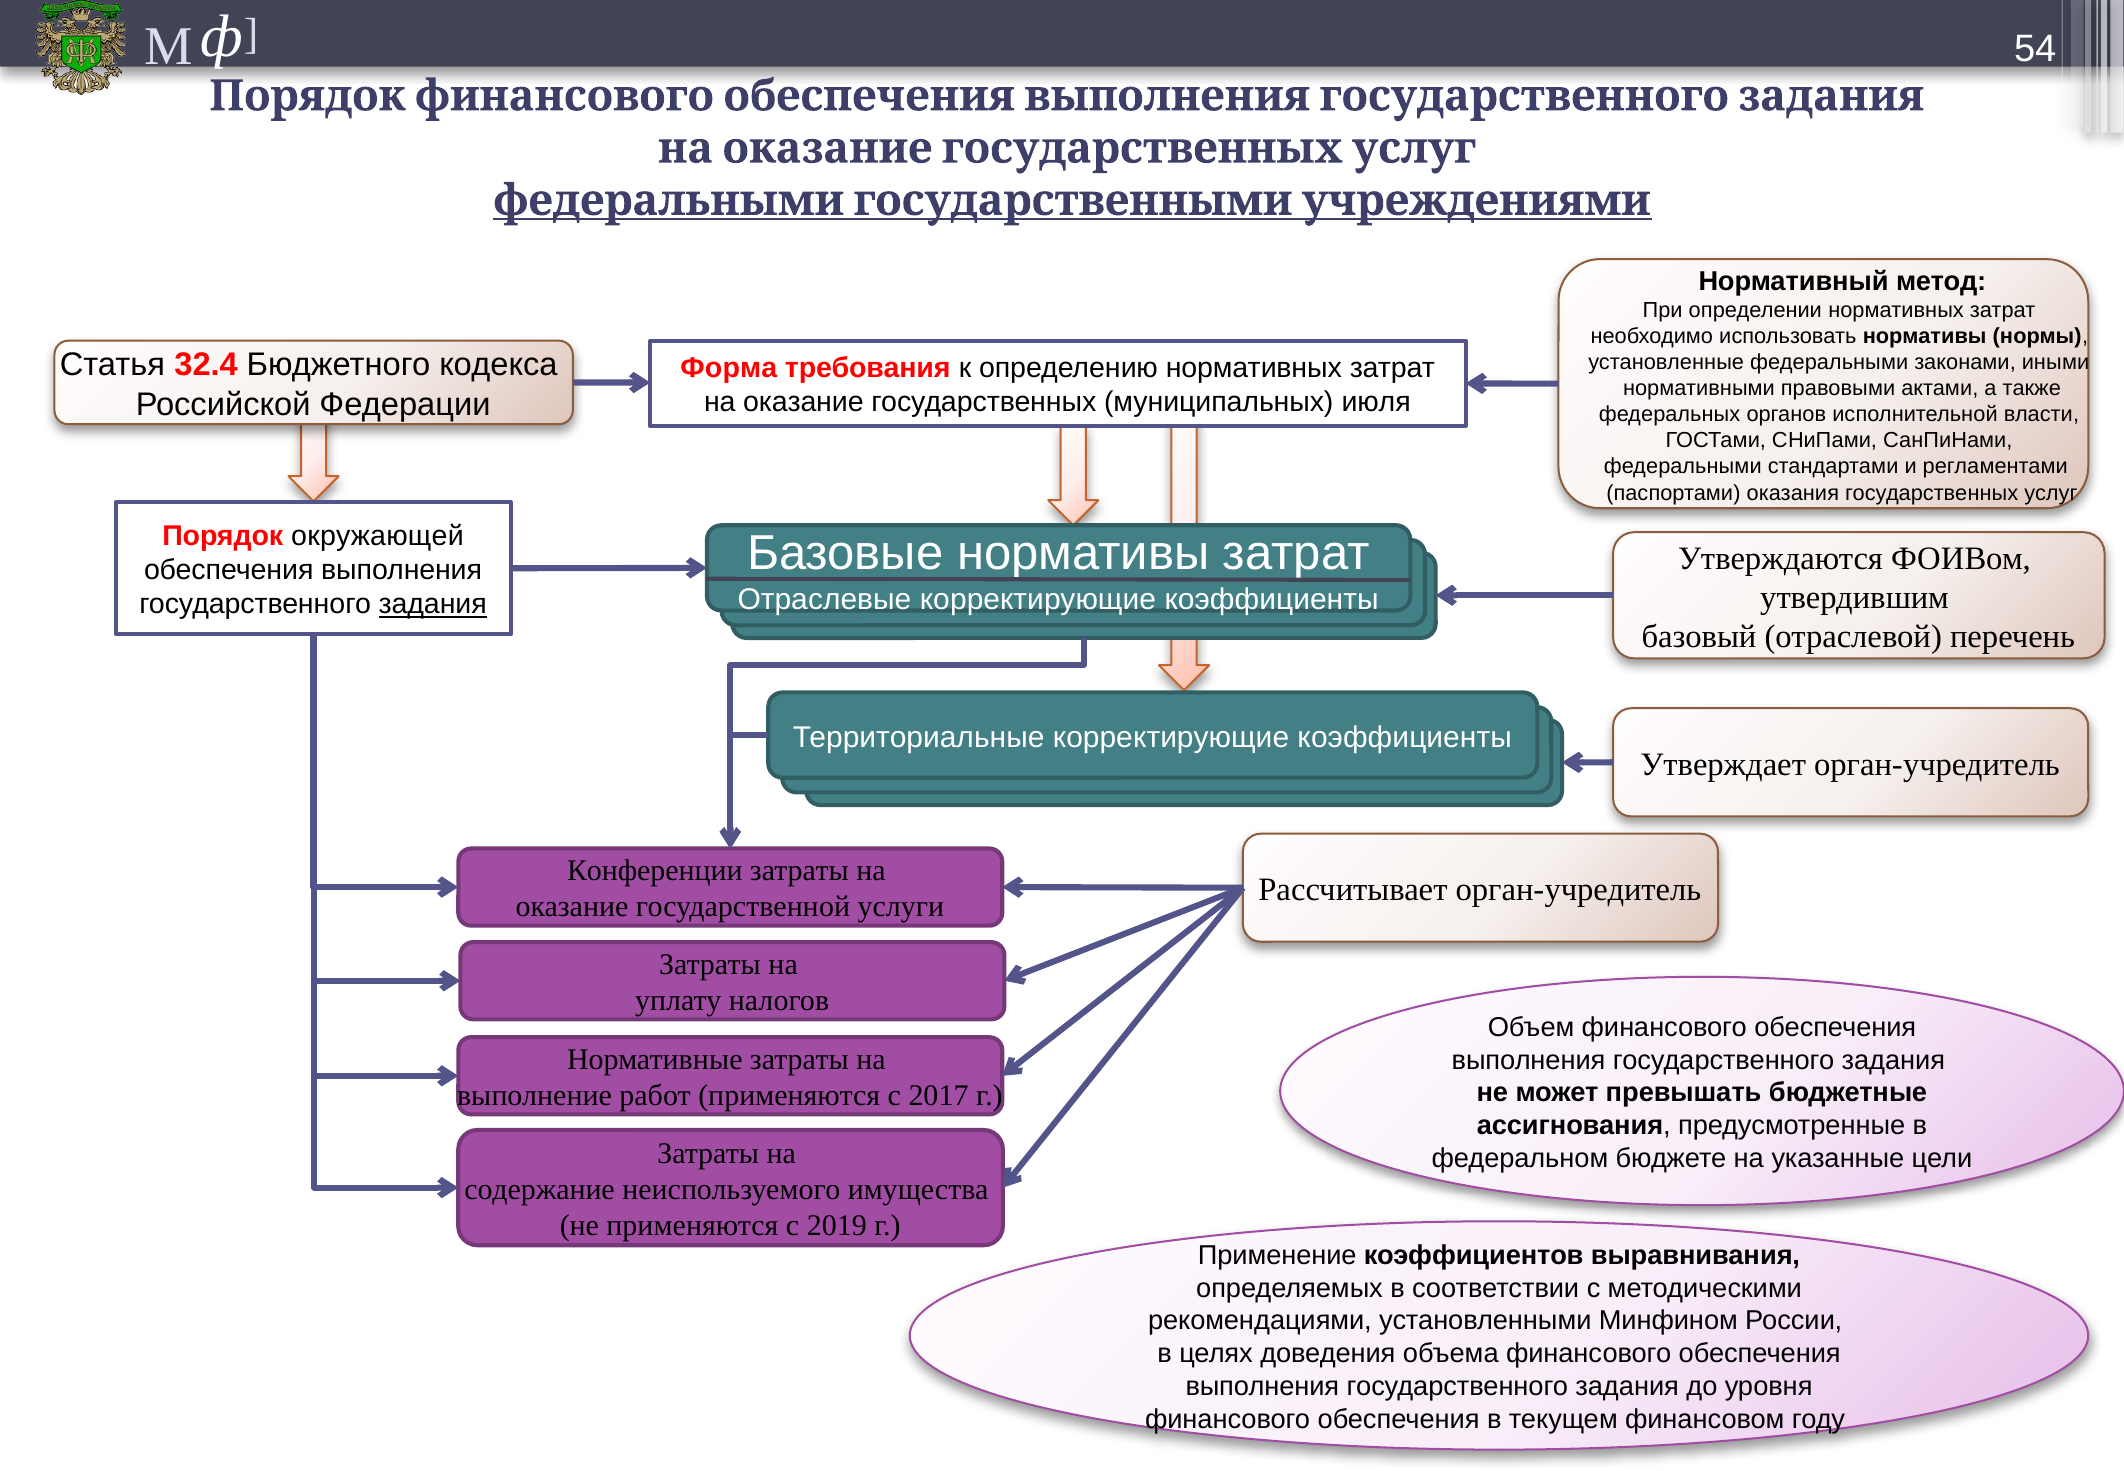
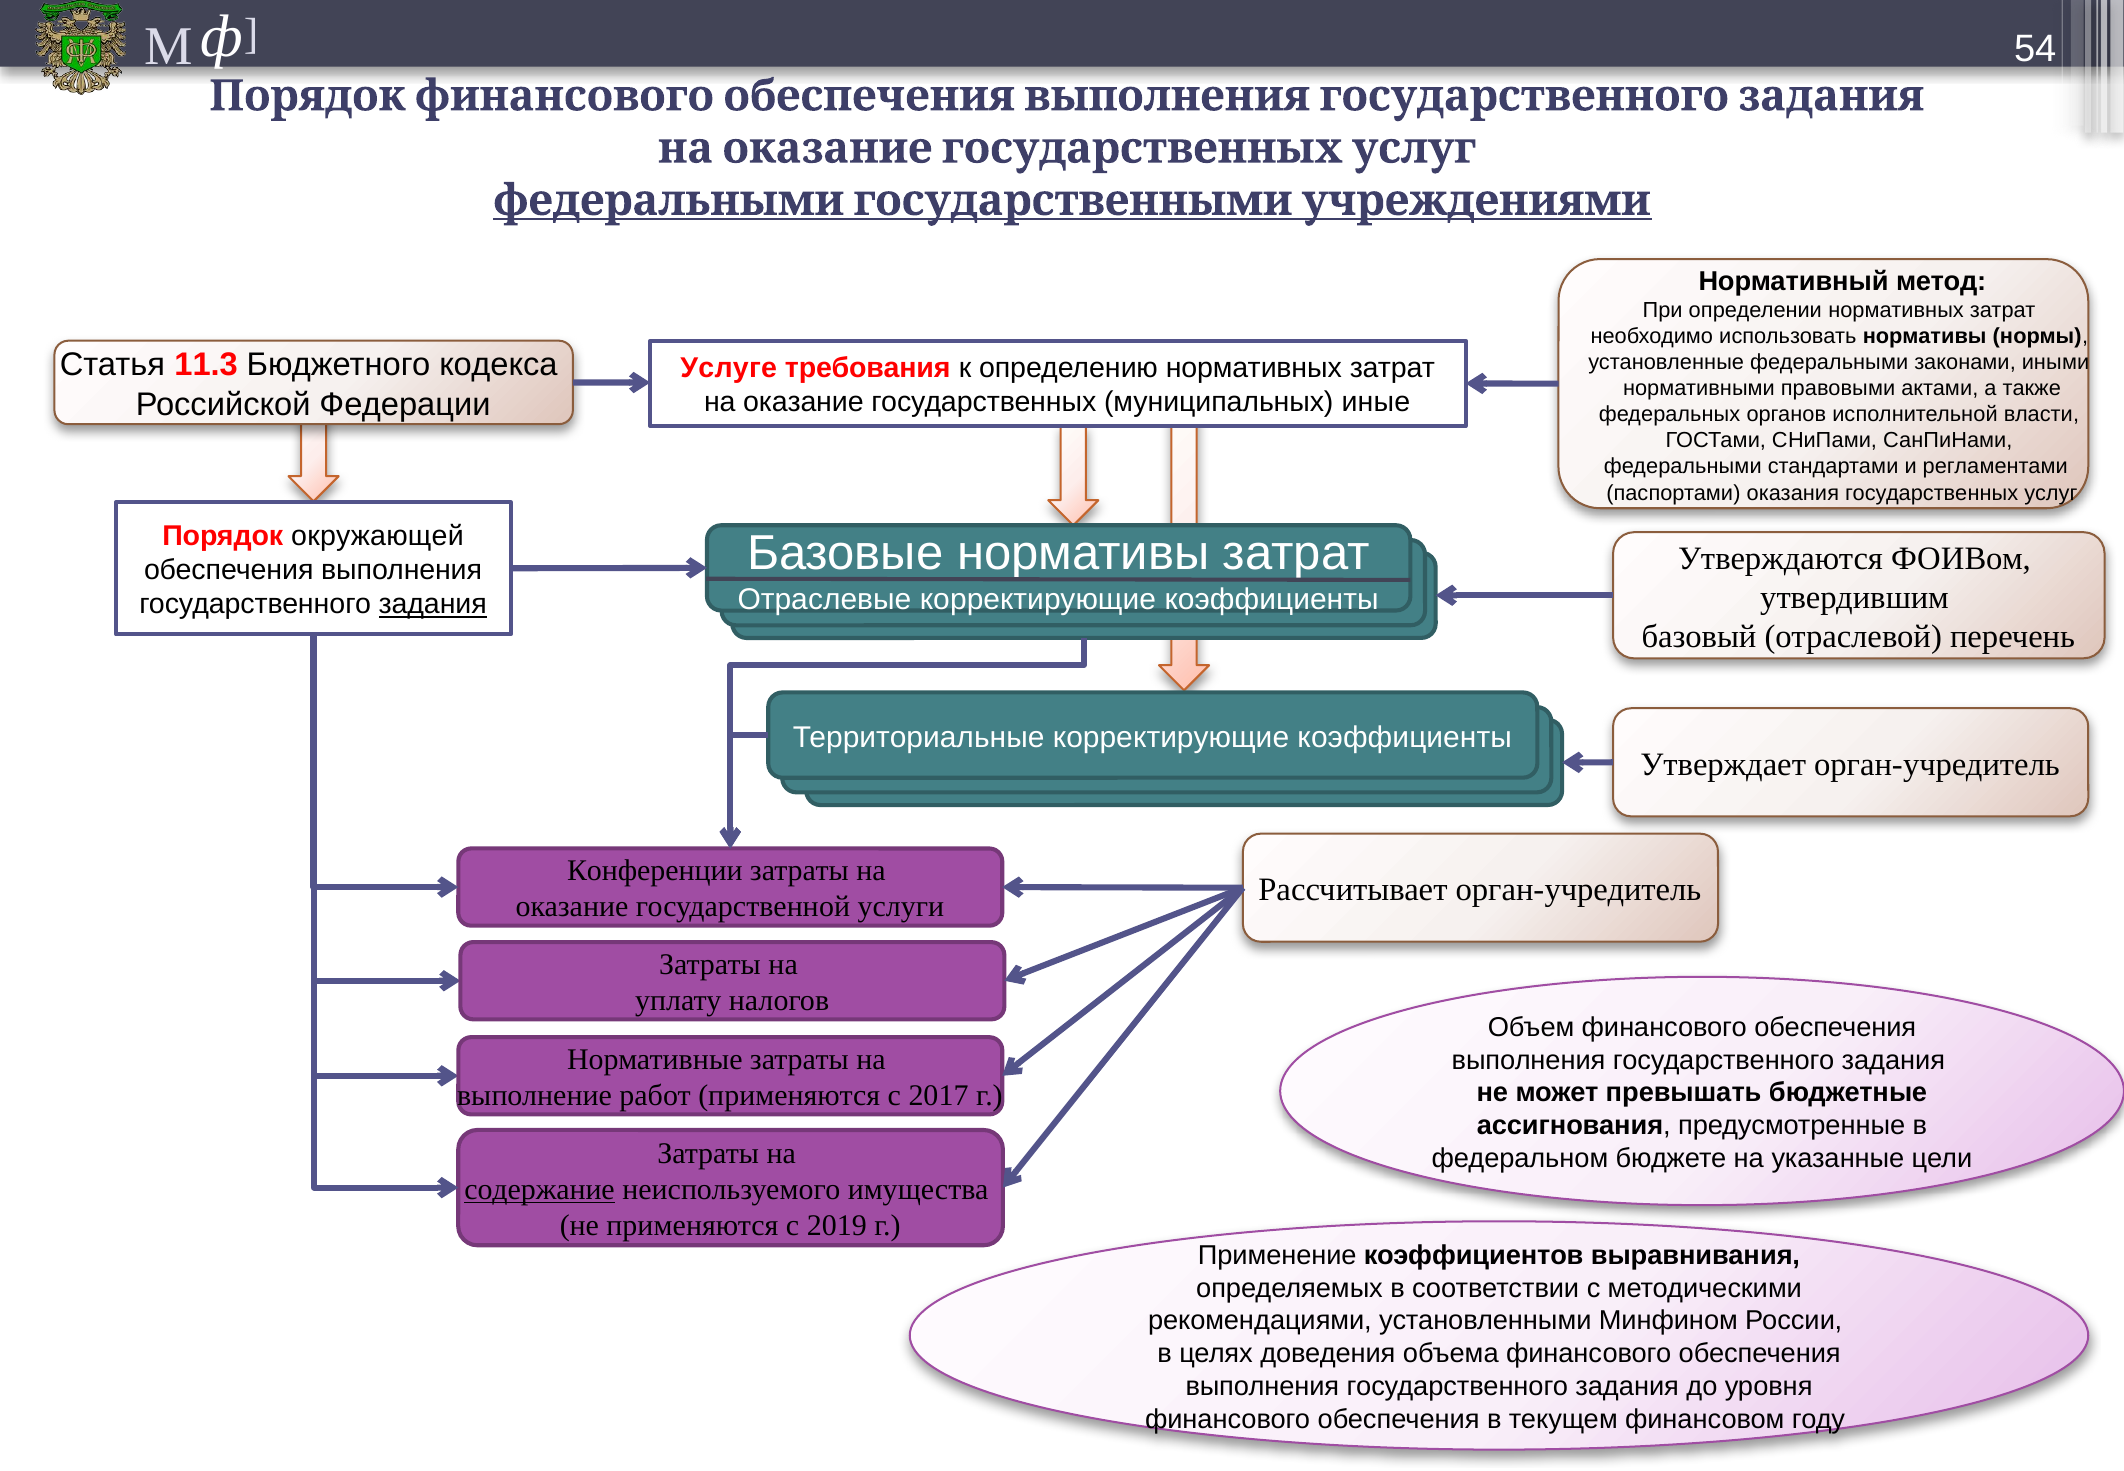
32.4: 32.4 -> 11.3
Форма: Форма -> Услуге
июля: июля -> иные
содержание underline: none -> present
